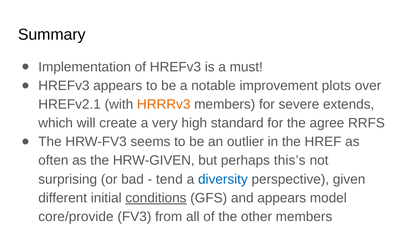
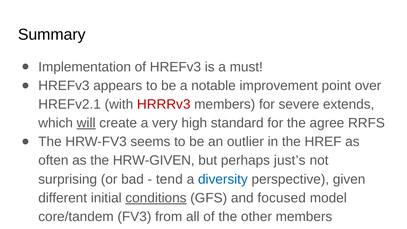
plots: plots -> point
HRRRv3 colour: orange -> red
will underline: none -> present
this’s: this’s -> just’s
and appears: appears -> focused
core/provide: core/provide -> core/tandem
